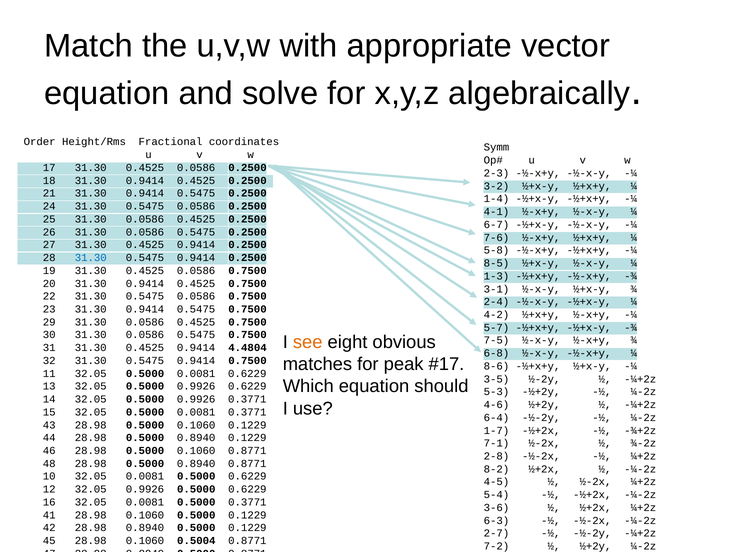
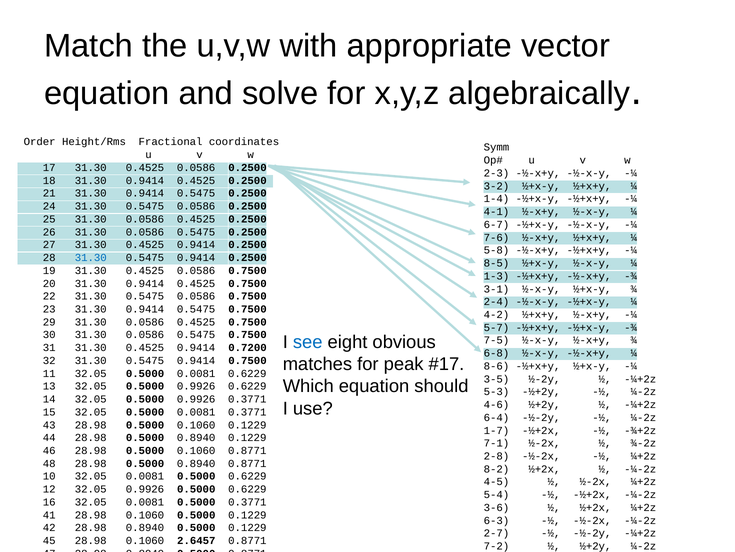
see colour: orange -> blue
4.4804: 4.4804 -> 0.7200
0.5004: 0.5004 -> 2.6457
